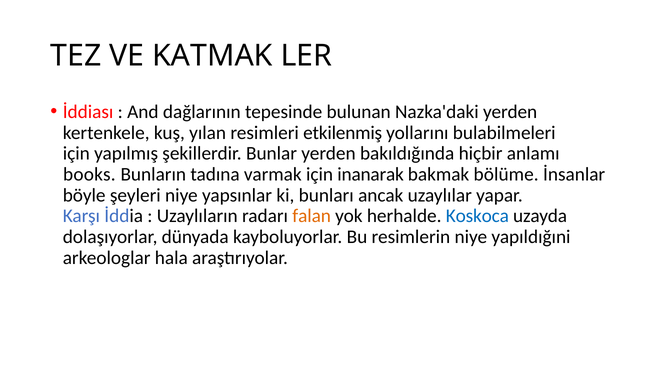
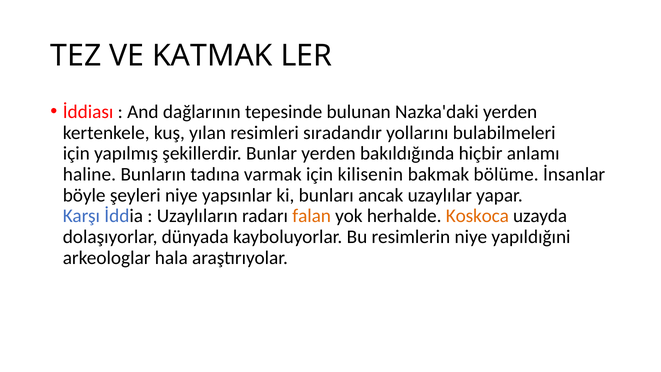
etkilenmiş: etkilenmiş -> sıradandır
books: books -> haline
inanarak: inanarak -> kilisenin
Koskoca colour: blue -> orange
